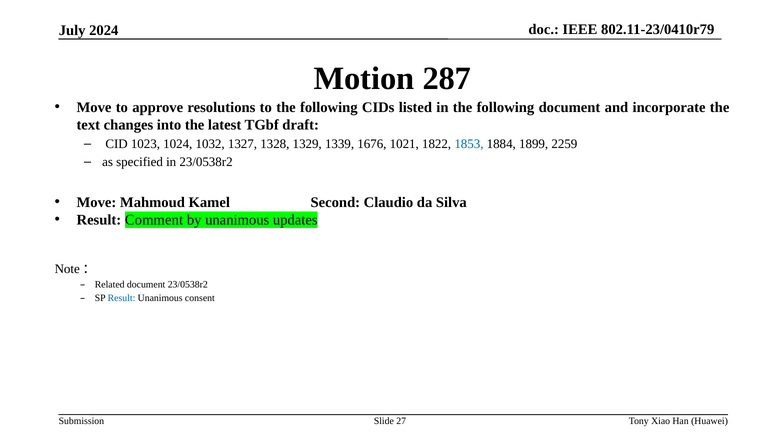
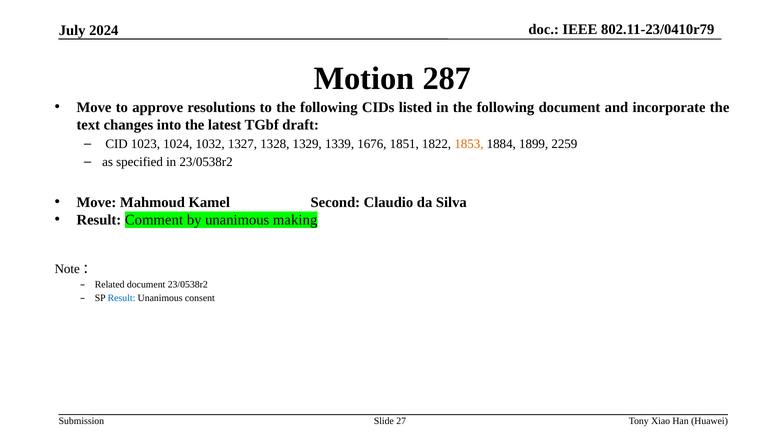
1021: 1021 -> 1851
1853 colour: blue -> orange
updates: updates -> making
